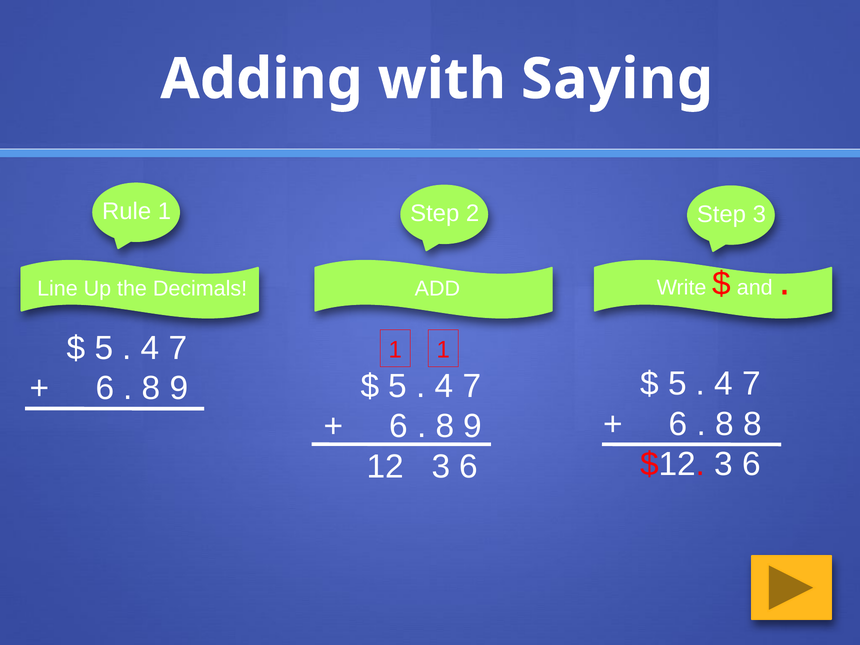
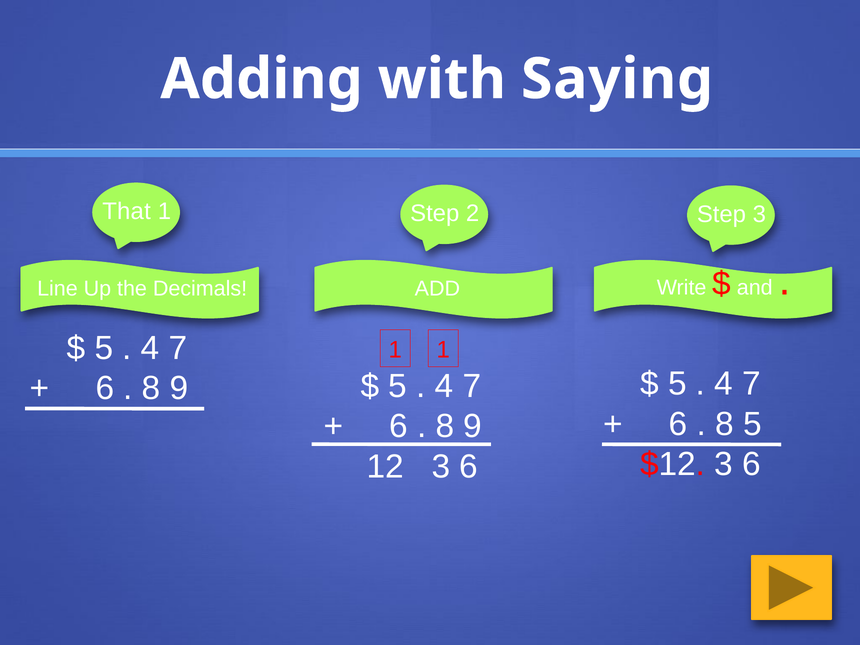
Rule: Rule -> That
8 8: 8 -> 5
